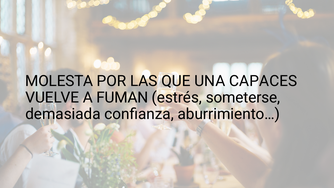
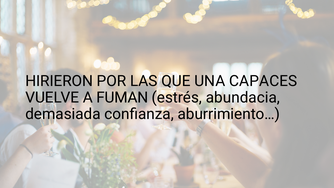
MOLESTA: MOLESTA -> HIRIERON
someterse: someterse -> abundacia
